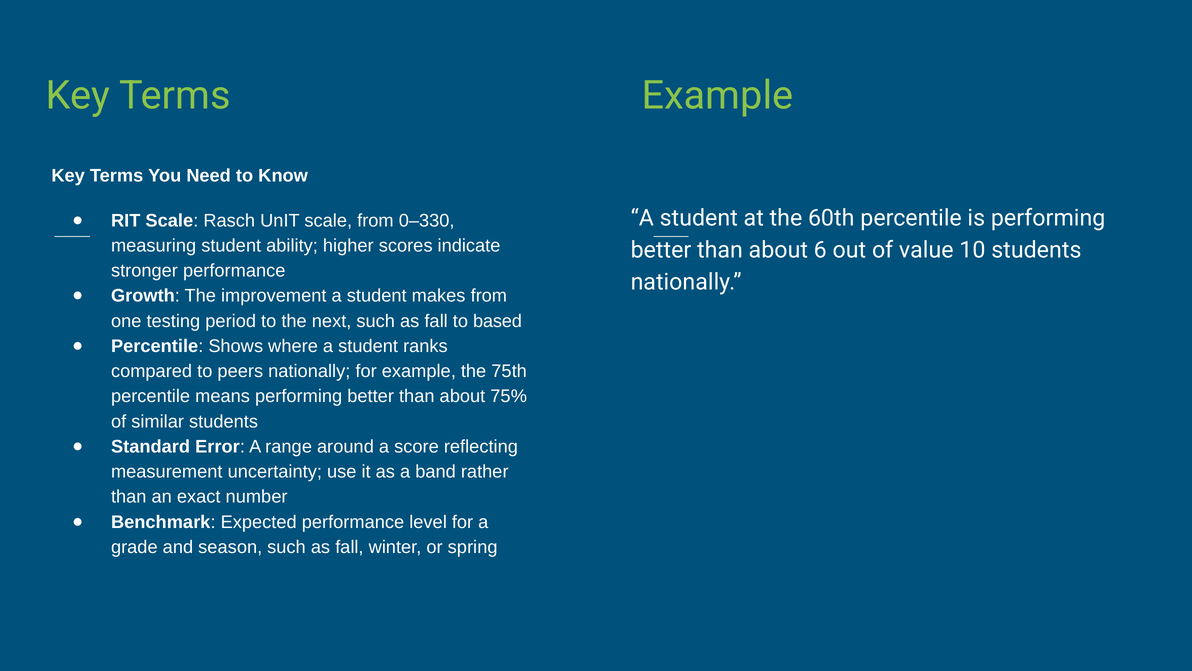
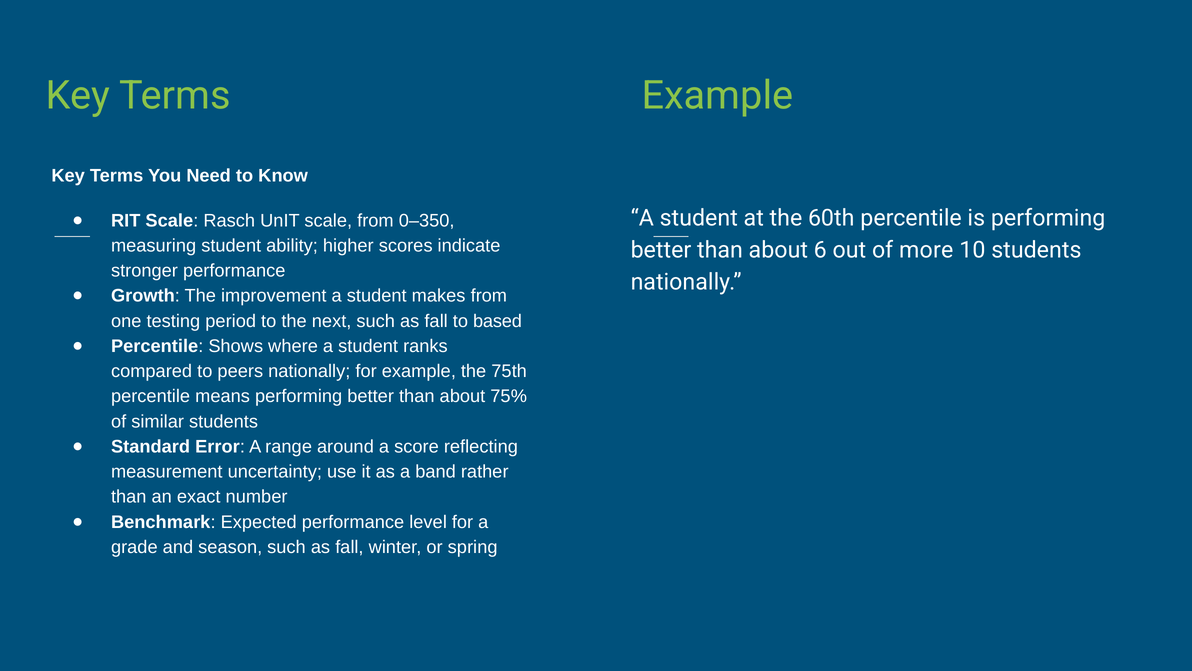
0–330: 0–330 -> 0–350
value: value -> more
